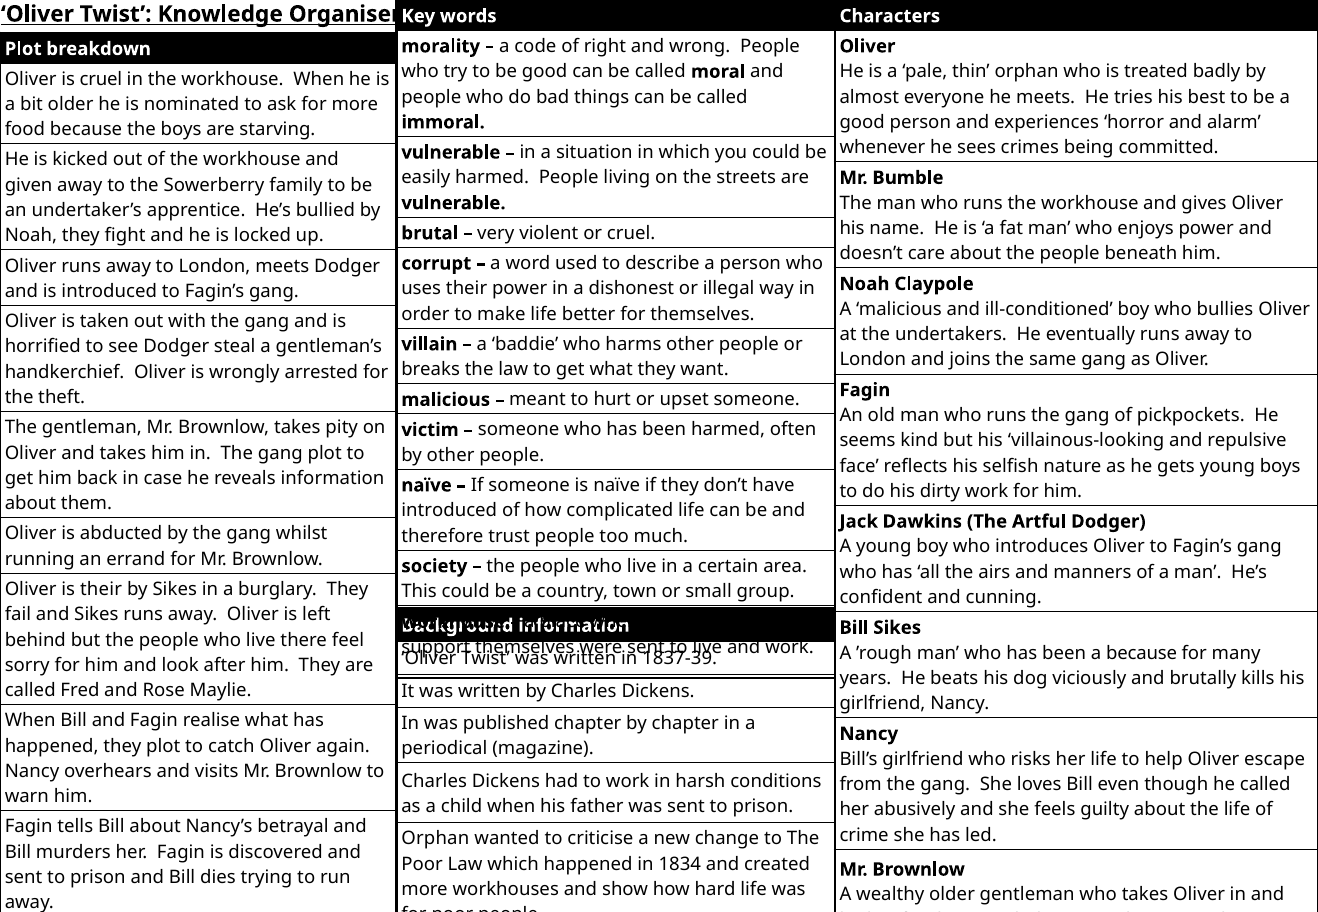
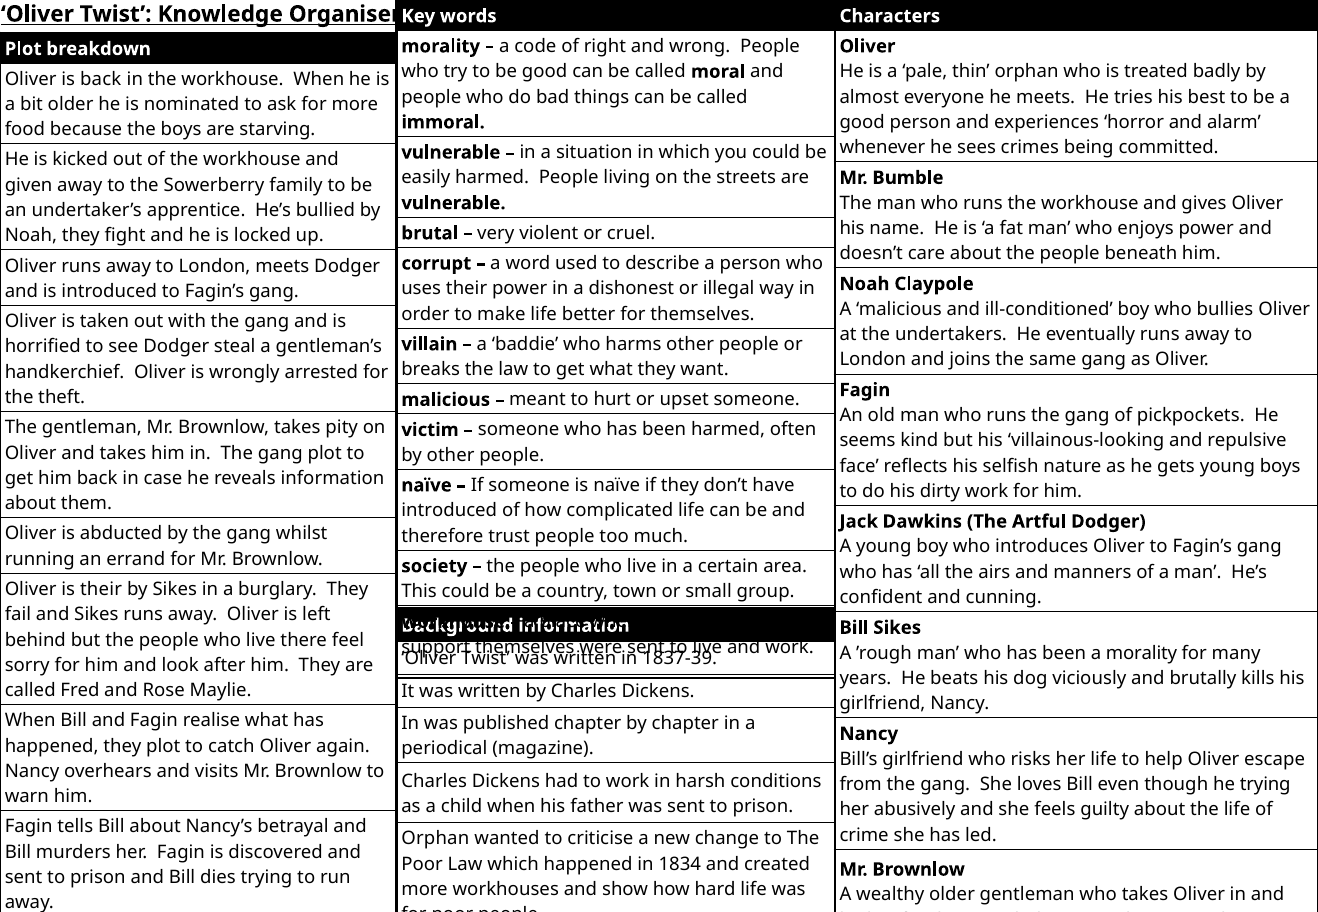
is cruel: cruel -> back
a because: because -> morality
he called: called -> trying
